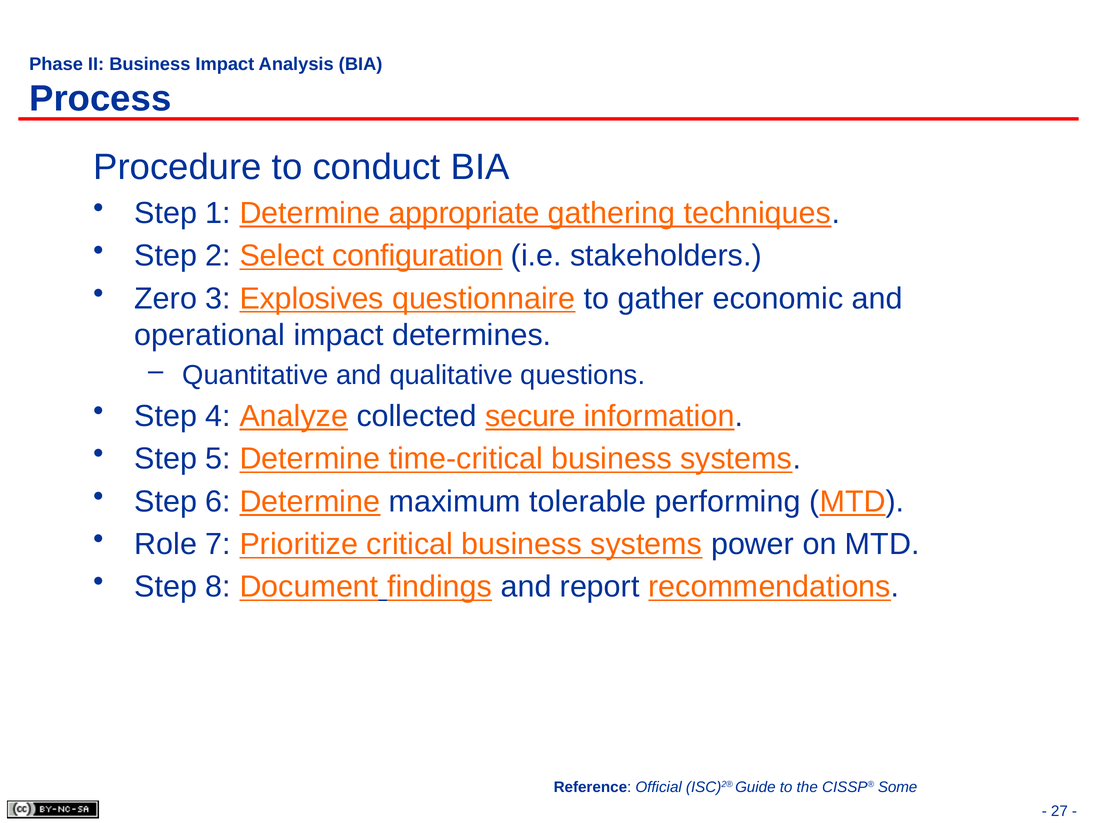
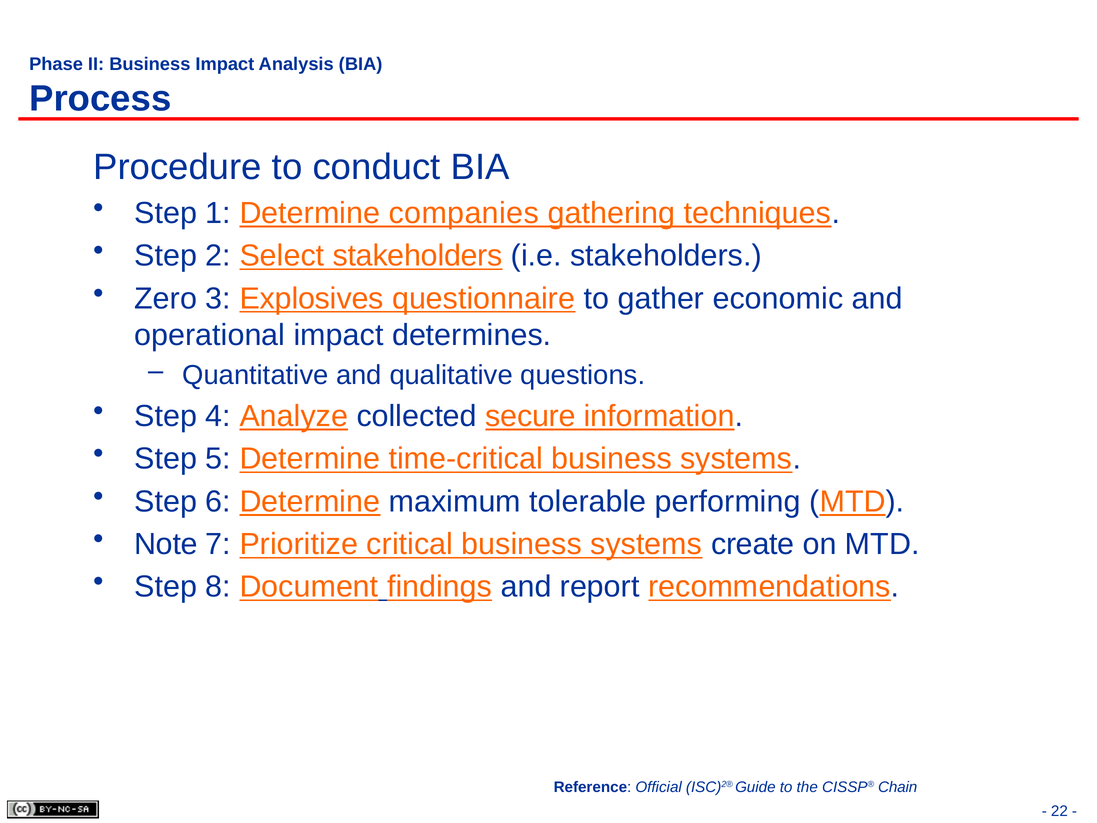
appropriate: appropriate -> companies
Select configuration: configuration -> stakeholders
Role: Role -> Note
power: power -> create
Some: Some -> Chain
27: 27 -> 22
